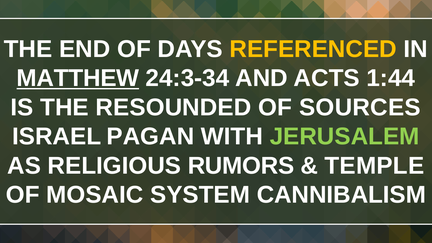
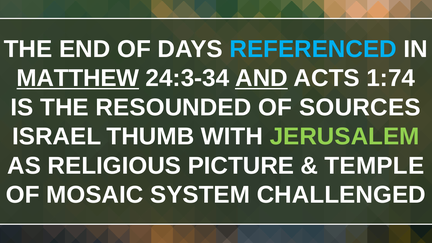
REFERENCED colour: yellow -> light blue
AND underline: none -> present
1:44: 1:44 -> 1:74
PAGAN: PAGAN -> THUMB
RUMORS: RUMORS -> PICTURE
CANNIBALISM: CANNIBALISM -> CHALLENGED
